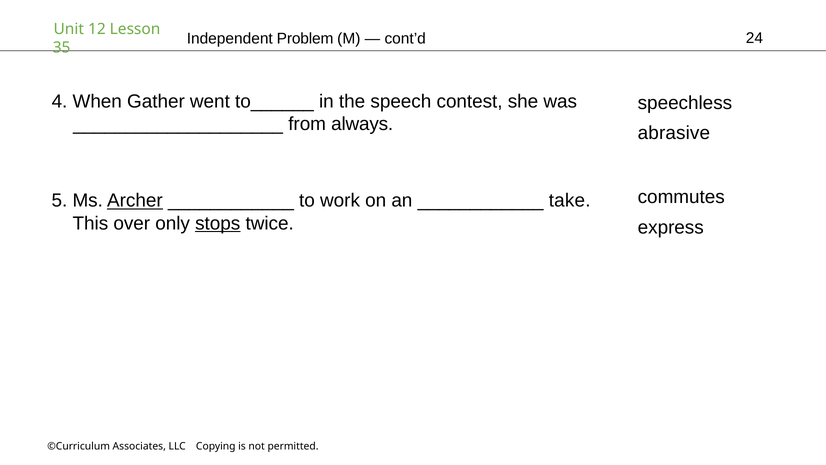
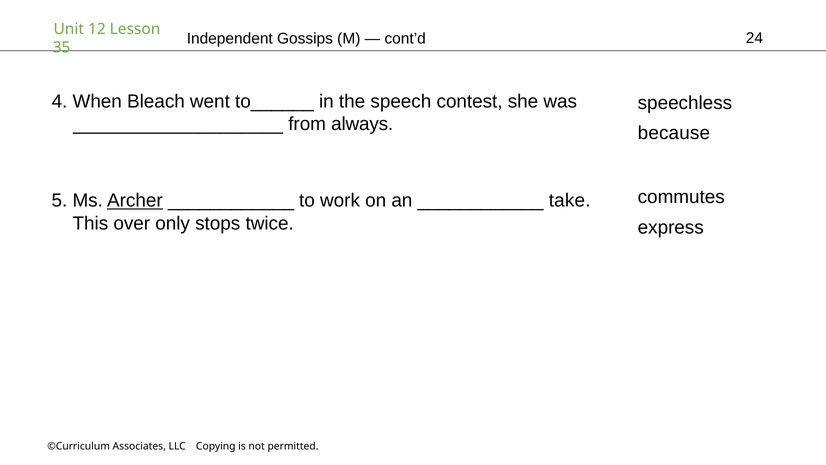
Problem: Problem -> Gossips
Gather: Gather -> Bleach
abrasive: abrasive -> because
stops underline: present -> none
